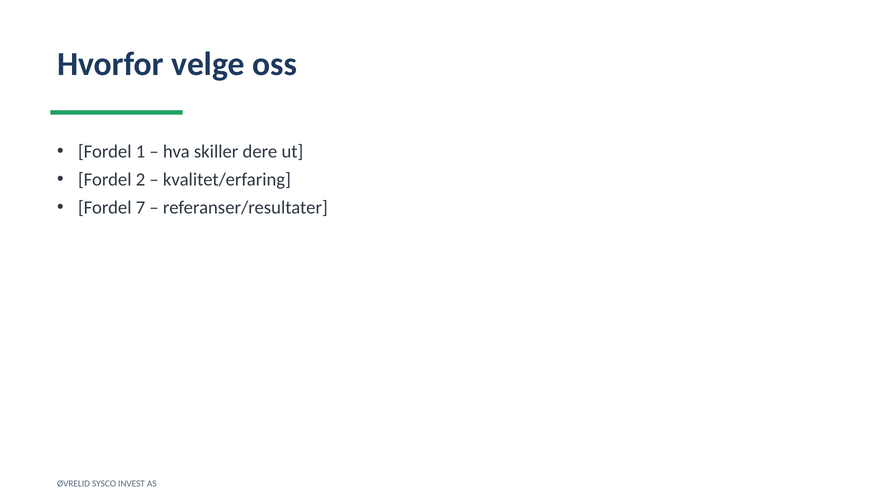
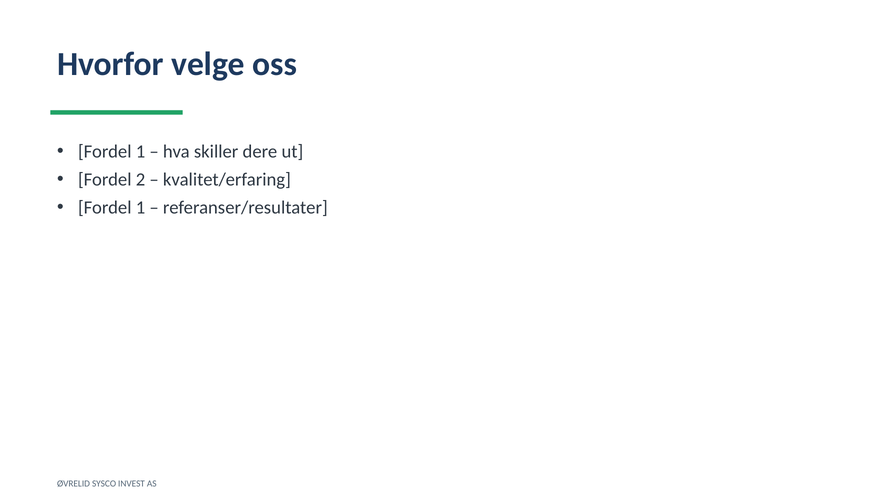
7 at (141, 208): 7 -> 1
